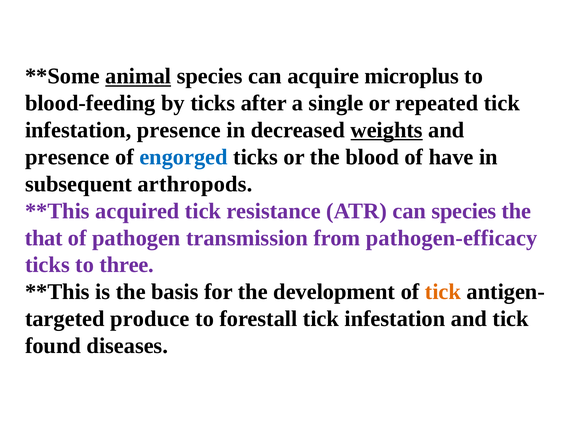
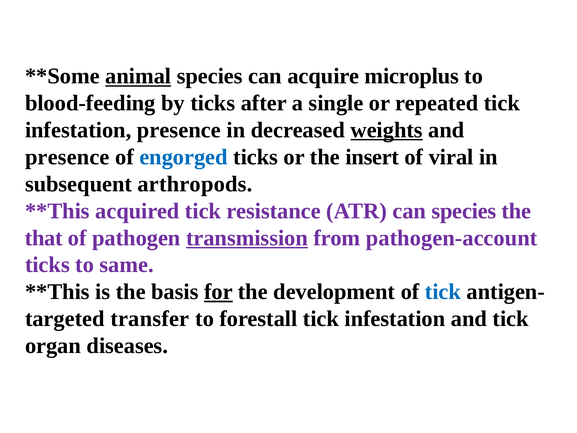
blood: blood -> insert
have: have -> viral
transmission underline: none -> present
pathogen-efficacy: pathogen-efficacy -> pathogen-account
three: three -> same
for underline: none -> present
tick at (443, 292) colour: orange -> blue
produce: produce -> transfer
found: found -> organ
